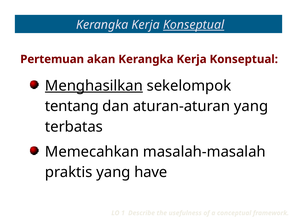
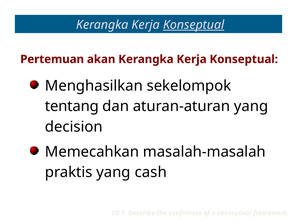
Menghasilkan underline: present -> none
terbatas: terbatas -> decision
have: have -> cash
